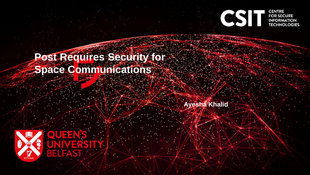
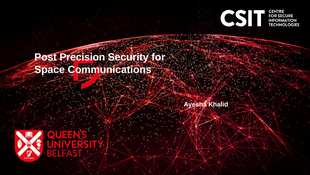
Requires: Requires -> Precision
